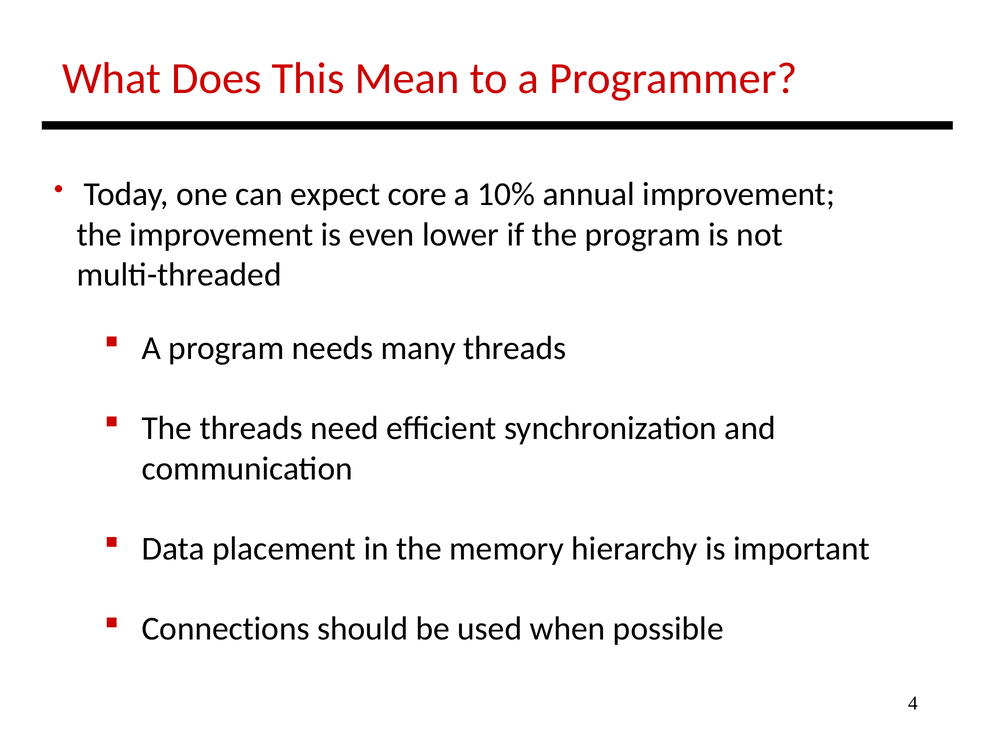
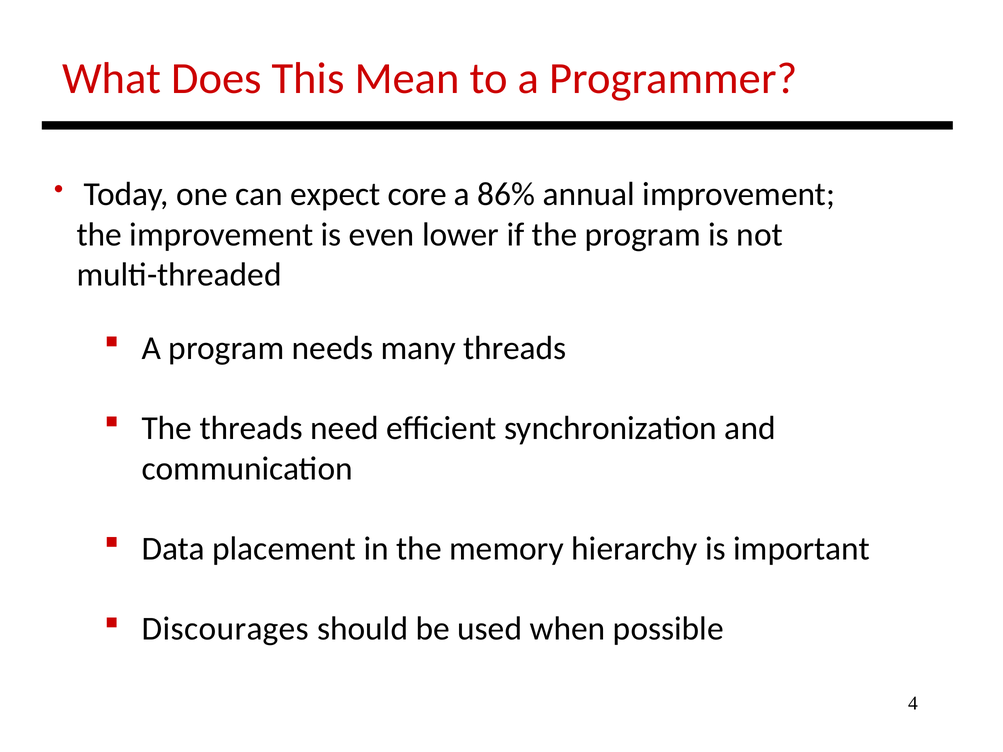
10%: 10% -> 86%
Connections: Connections -> Discourages
